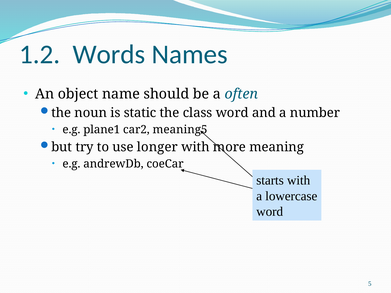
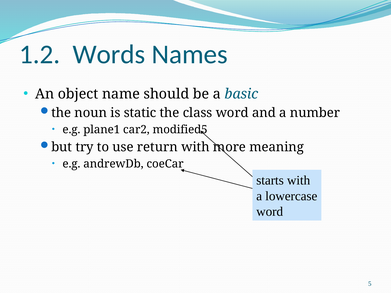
often: often -> basic
meaning5: meaning5 -> modified5
longer: longer -> return
